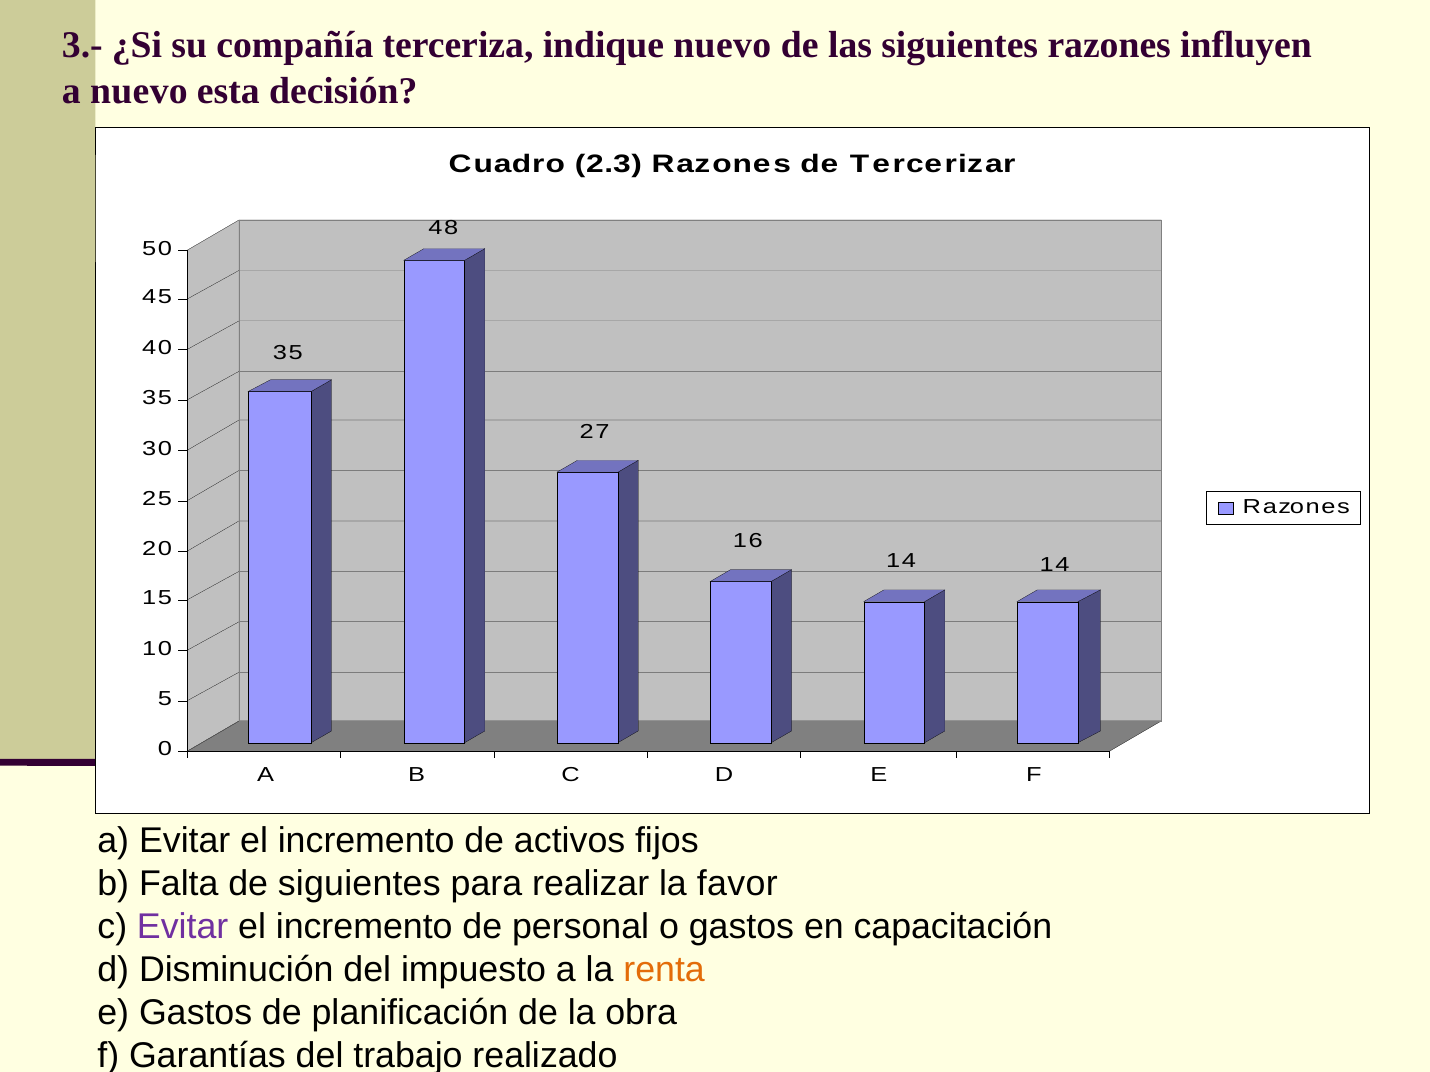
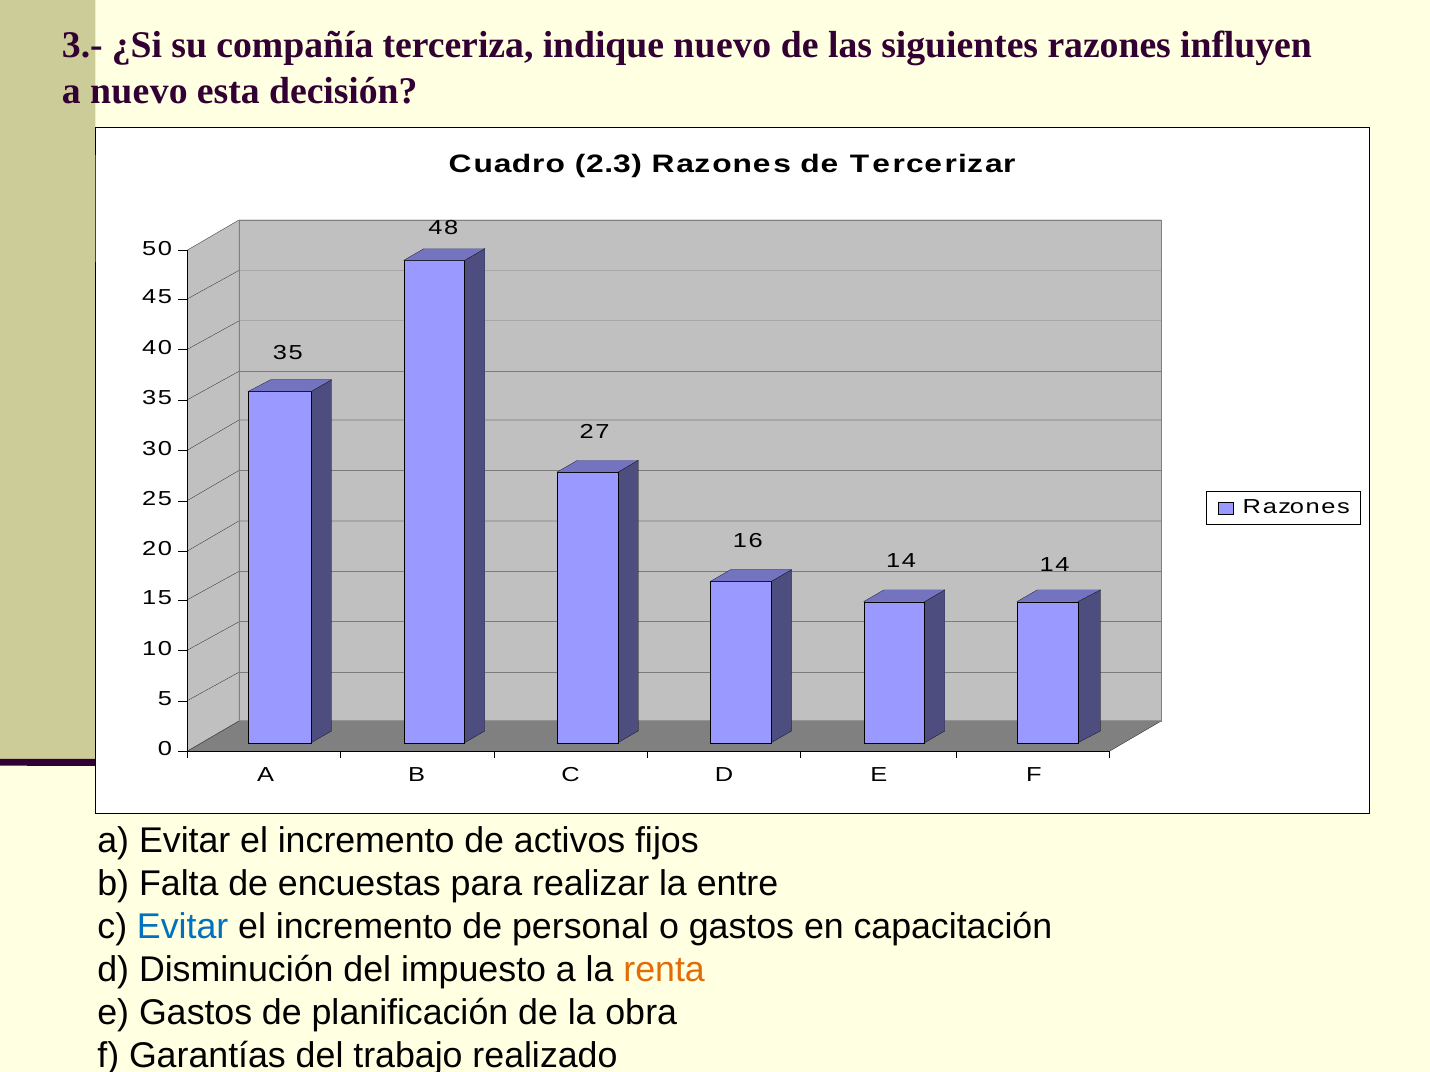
de siguientes: siguientes -> encuestas
favor: favor -> entre
Evitar at (183, 927) colour: purple -> blue
